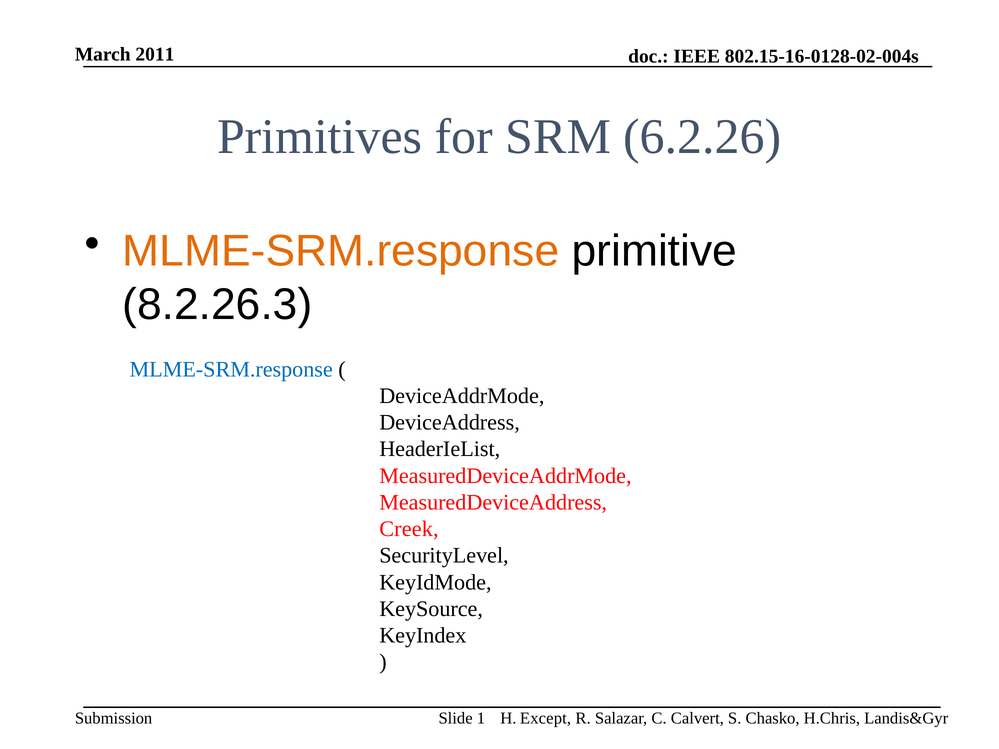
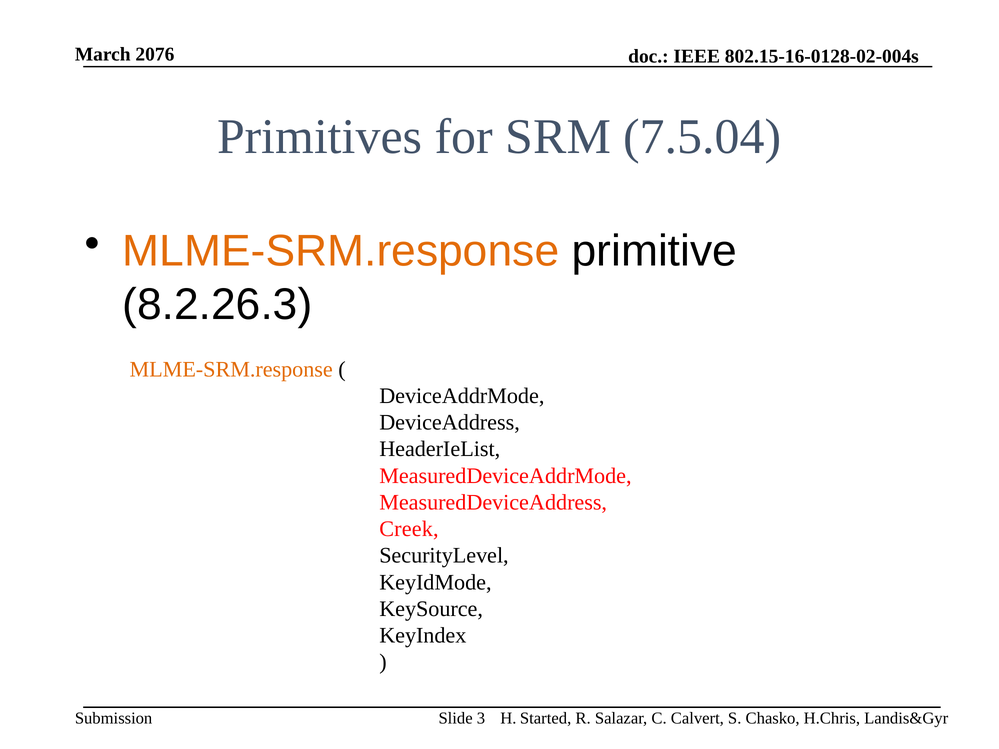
2011: 2011 -> 2076
6.2.26: 6.2.26 -> 7.5.04
MLME-SRM.response at (231, 369) colour: blue -> orange
1: 1 -> 3
Except: Except -> Started
